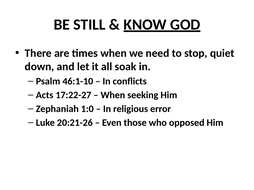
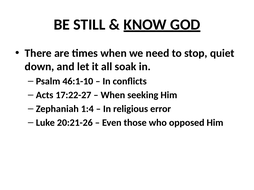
1:0: 1:0 -> 1:4
